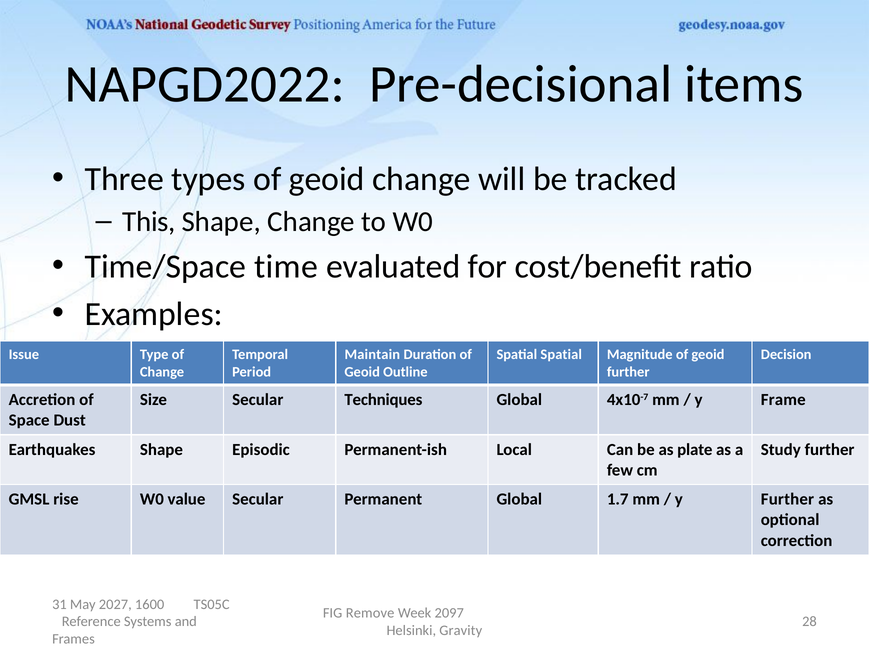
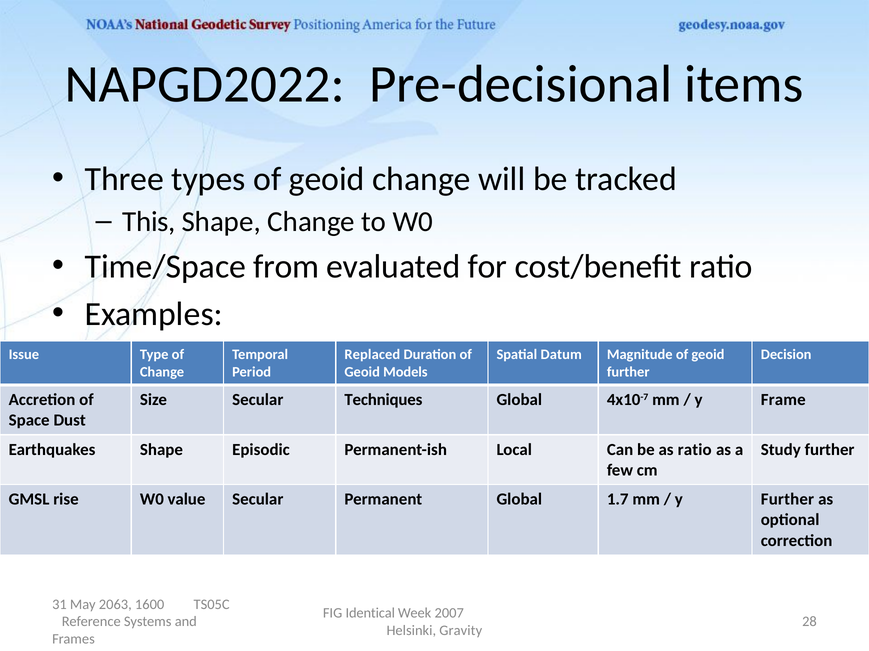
time: time -> from
Maintain: Maintain -> Replaced
Spatial Spatial: Spatial -> Datum
Outline: Outline -> Models
as plate: plate -> ratio
2027: 2027 -> 2063
Remove: Remove -> Identical
2097: 2097 -> 2007
